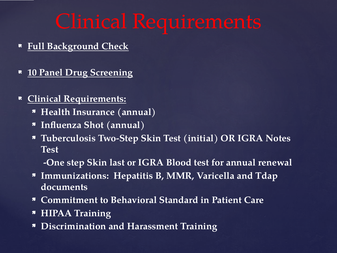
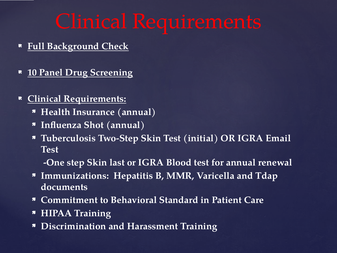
Notes: Notes -> Email
